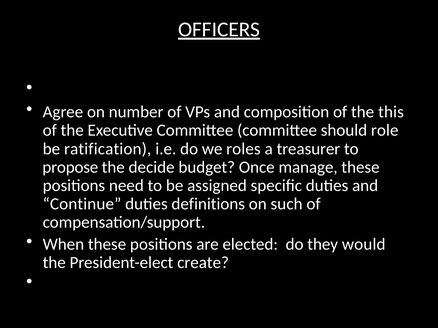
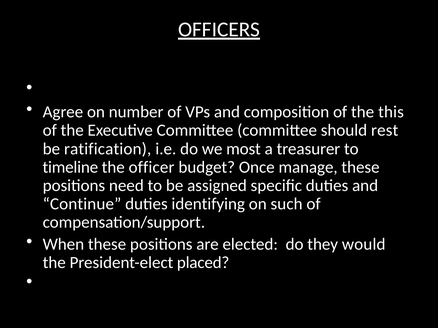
role: role -> rest
roles: roles -> most
propose: propose -> timeline
decide: decide -> officer
definitions: definitions -> identifying
create: create -> placed
